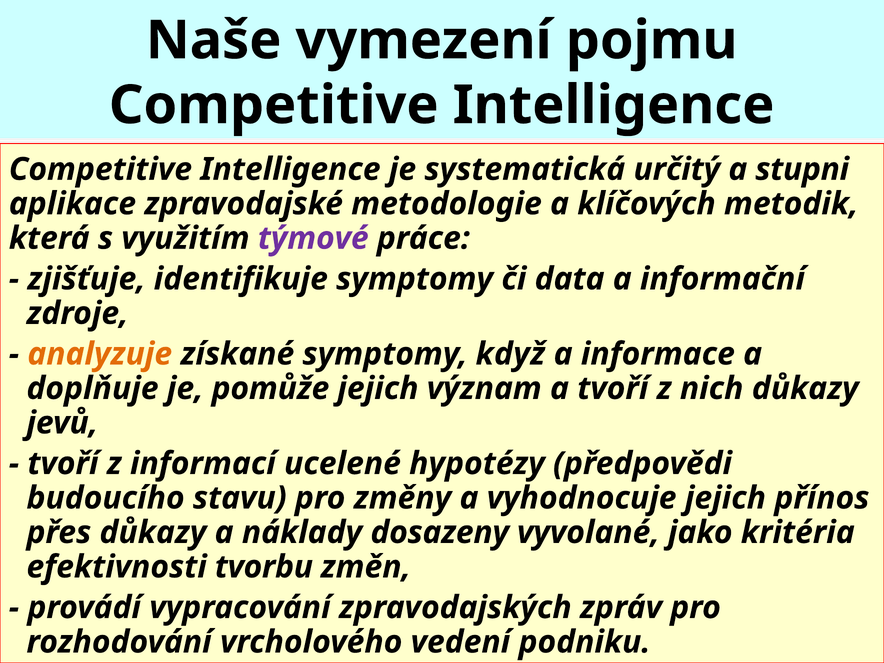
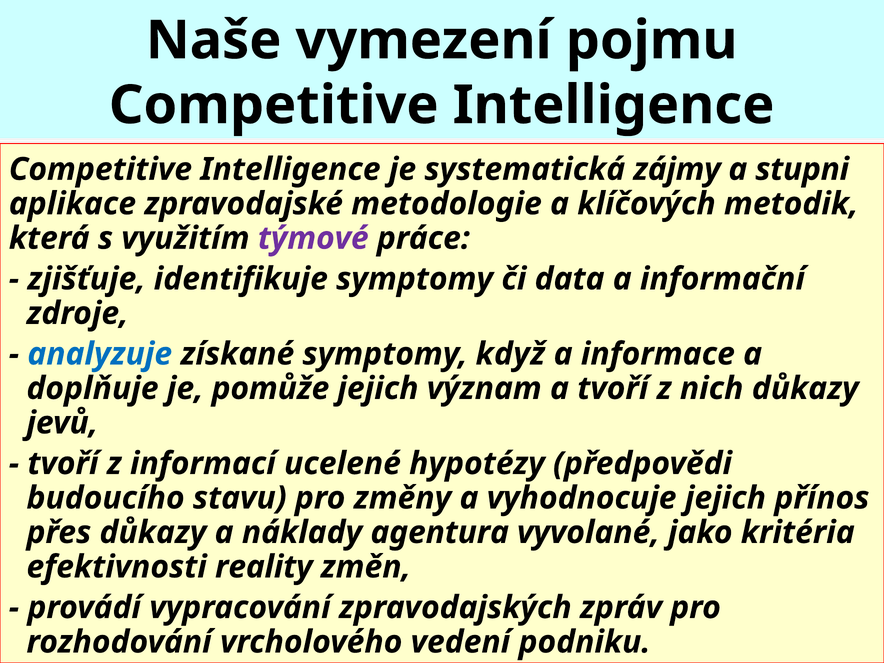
určitý: určitý -> zájmy
analyzuje colour: orange -> blue
dosazeny: dosazeny -> agentura
tvorbu: tvorbu -> reality
